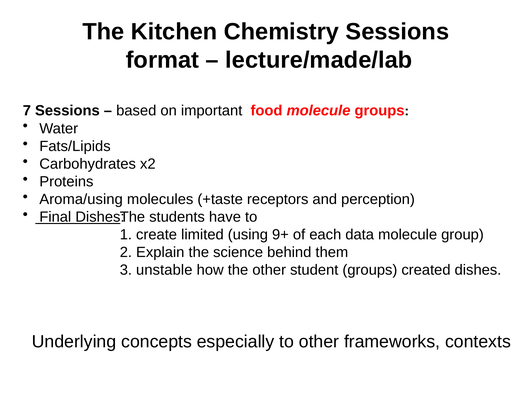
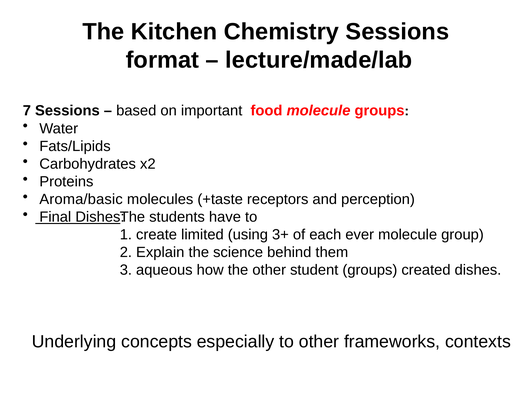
Aroma/using: Aroma/using -> Aroma/basic
9+: 9+ -> 3+
data: data -> ever
unstable: unstable -> aqueous
